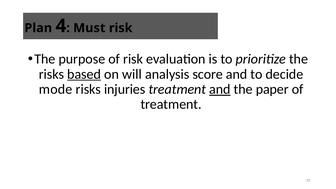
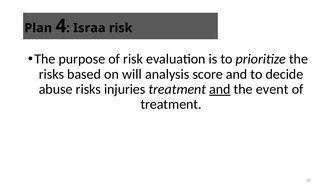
Must: Must -> Israa
based underline: present -> none
mode: mode -> abuse
paper: paper -> event
